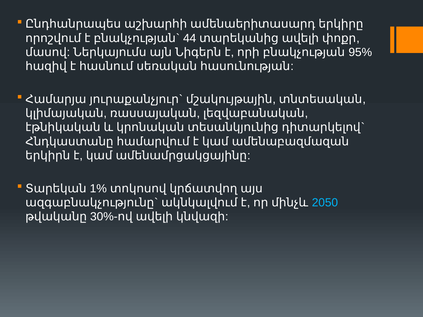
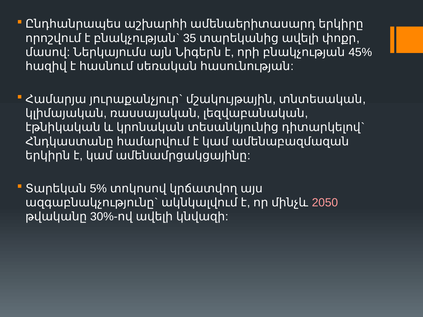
44: 44 -> 35
95%: 95% -> 45%
1%: 1% -> 5%
2050 colour: light blue -> pink
